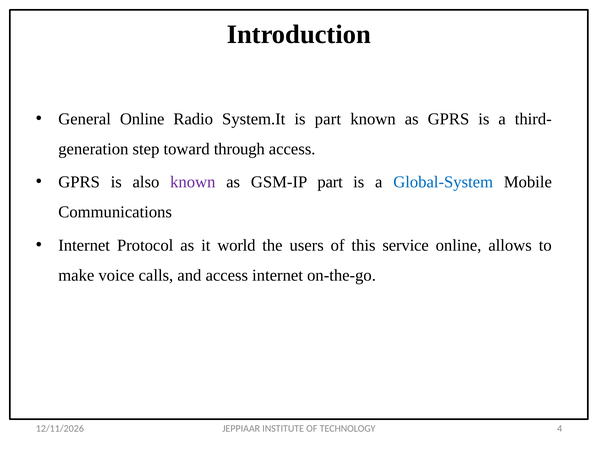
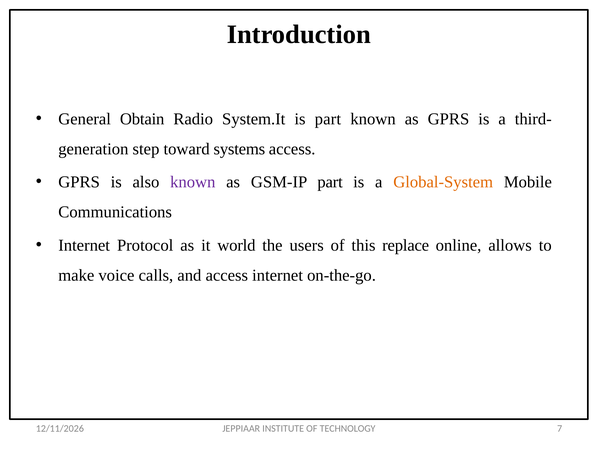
General Online: Online -> Obtain
through: through -> systems
Global-System colour: blue -> orange
service: service -> replace
4: 4 -> 7
